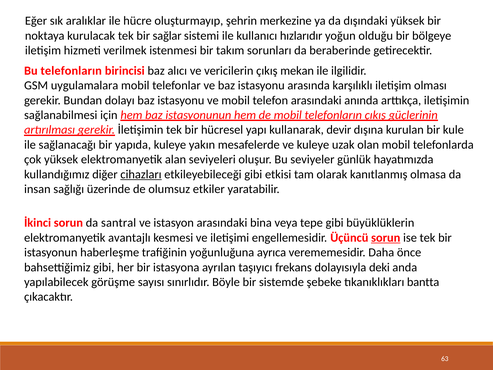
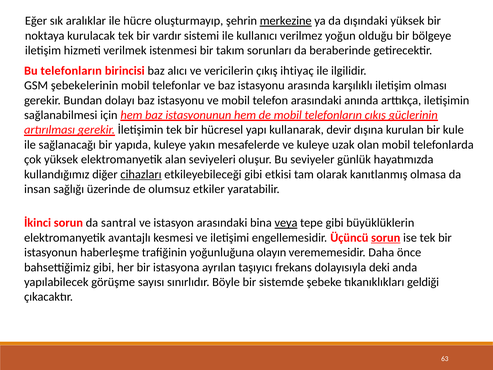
merkezine underline: none -> present
sağlar: sağlar -> vardır
hızlarıdır: hızlarıdır -> verilmez
mekan: mekan -> ihtiyaç
uygulamalara: uygulamalara -> şebekelerinin
veya underline: none -> present
ayrıca: ayrıca -> olayın
bantta: bantta -> geldiği
